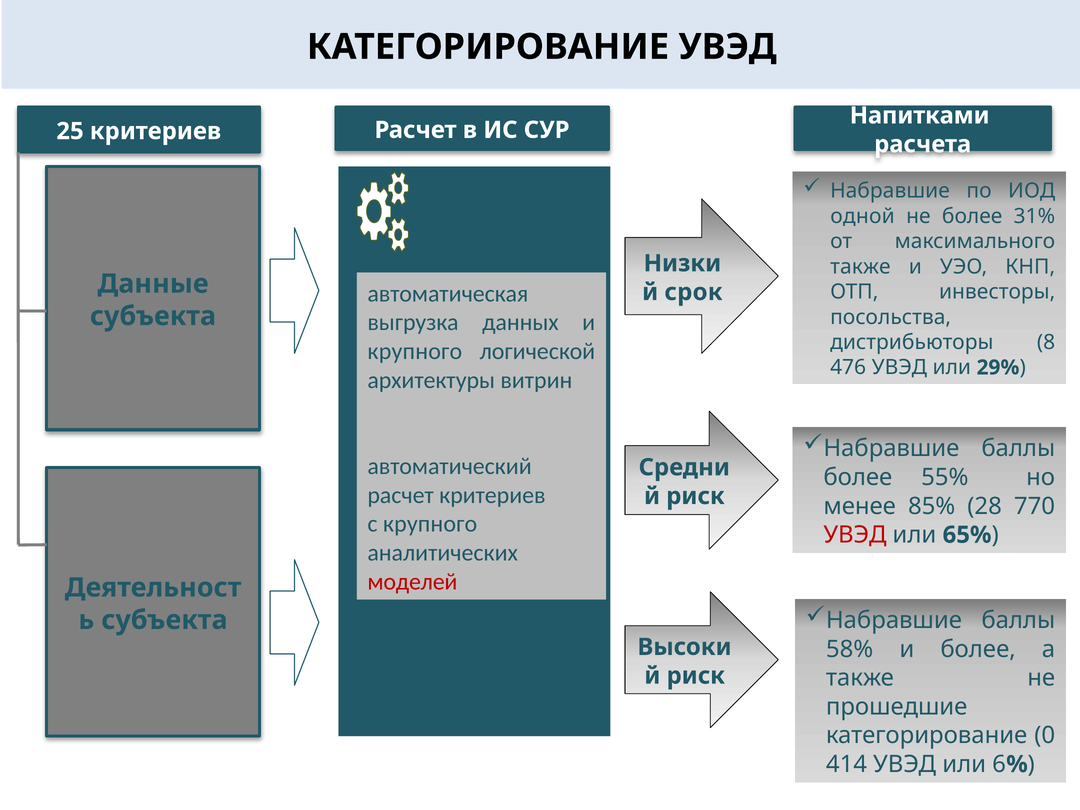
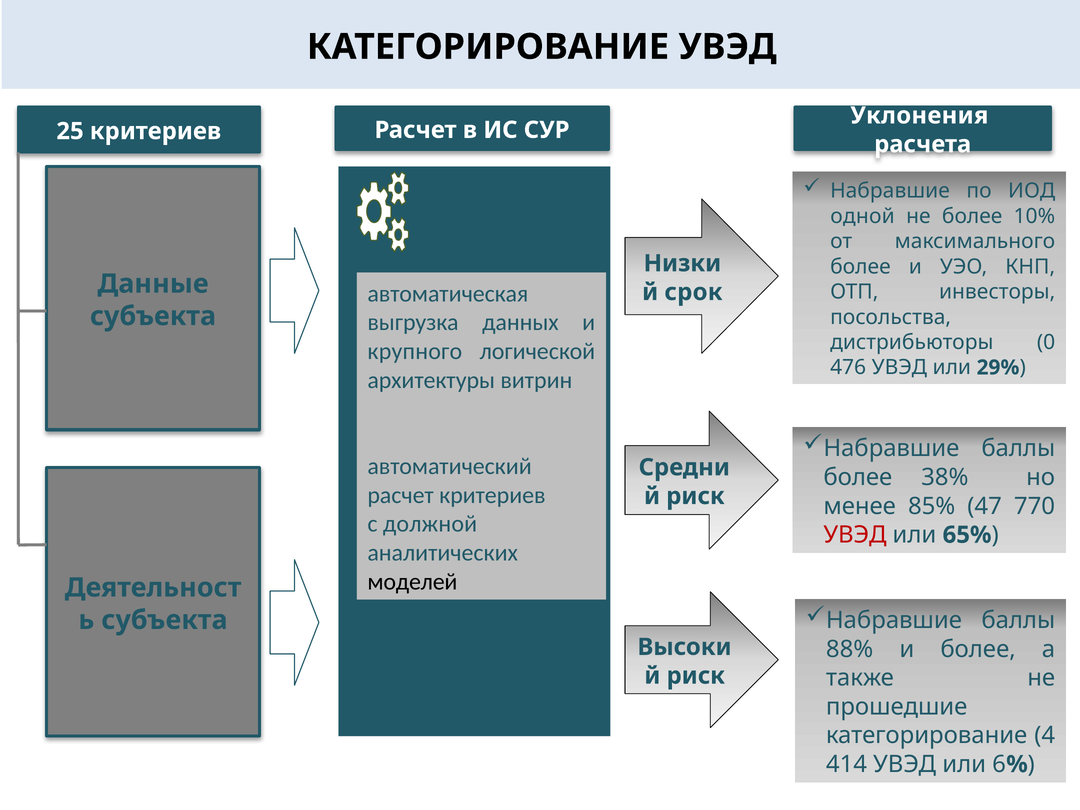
Напитками: Напитками -> Уклонения
31%: 31% -> 10%
также at (860, 267): также -> более
8: 8 -> 0
55%: 55% -> 38%
28: 28 -> 47
с крупного: крупного -> должной
моделей colour: red -> black
58%: 58% -> 88%
0: 0 -> 4
